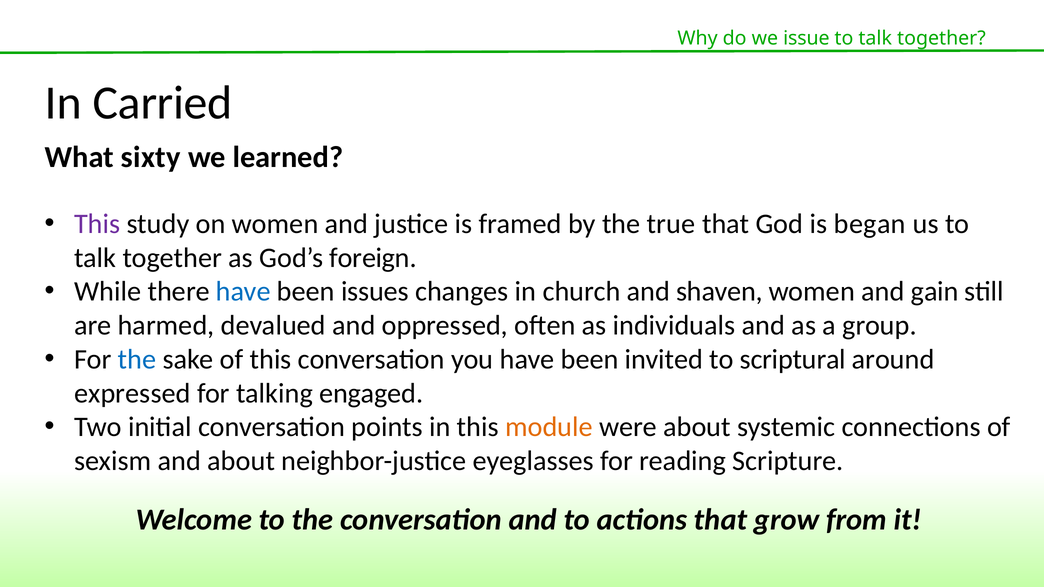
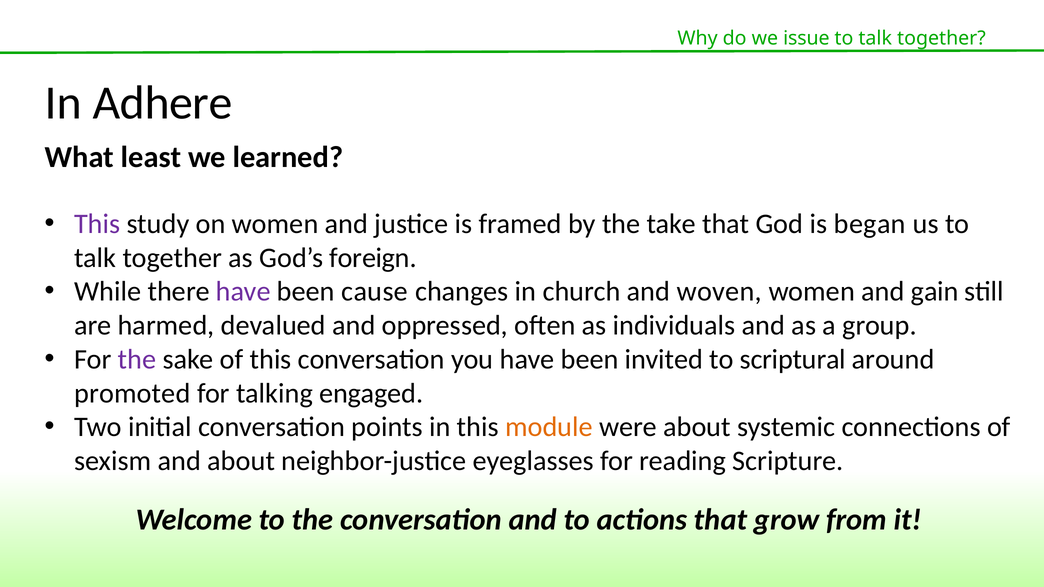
Carried: Carried -> Adhere
sixty: sixty -> least
true: true -> take
have at (243, 292) colour: blue -> purple
issues: issues -> cause
shaven: shaven -> woven
the at (137, 360) colour: blue -> purple
expressed: expressed -> promoted
